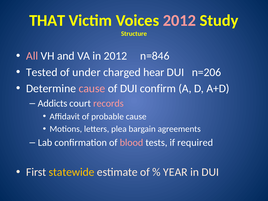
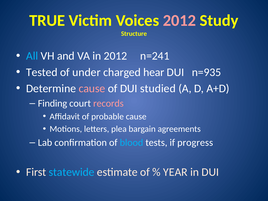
THAT: THAT -> TRUE
All colour: pink -> light blue
n=846: n=846 -> n=241
n=206: n=206 -> n=935
confirm: confirm -> studied
Addicts: Addicts -> Finding
blood colour: pink -> light blue
required: required -> progress
statewide colour: yellow -> light blue
